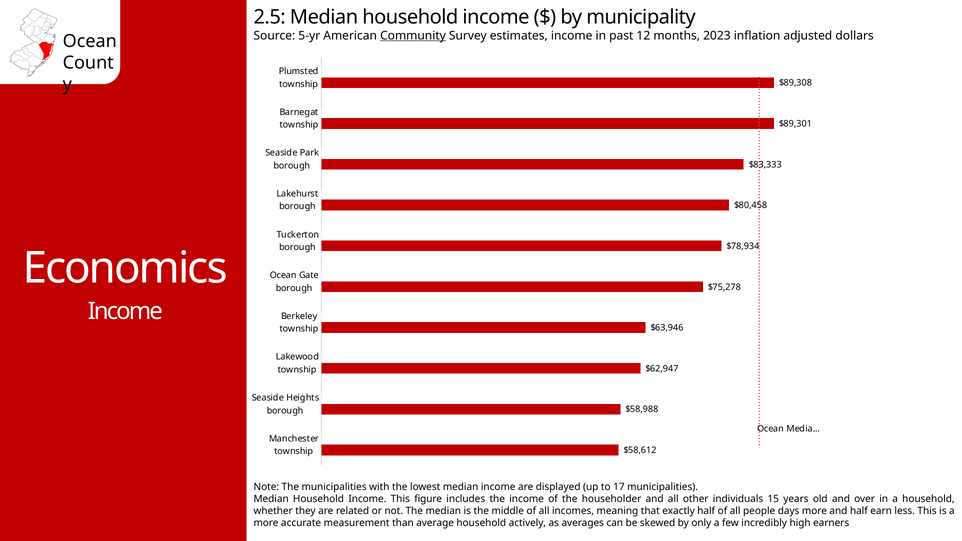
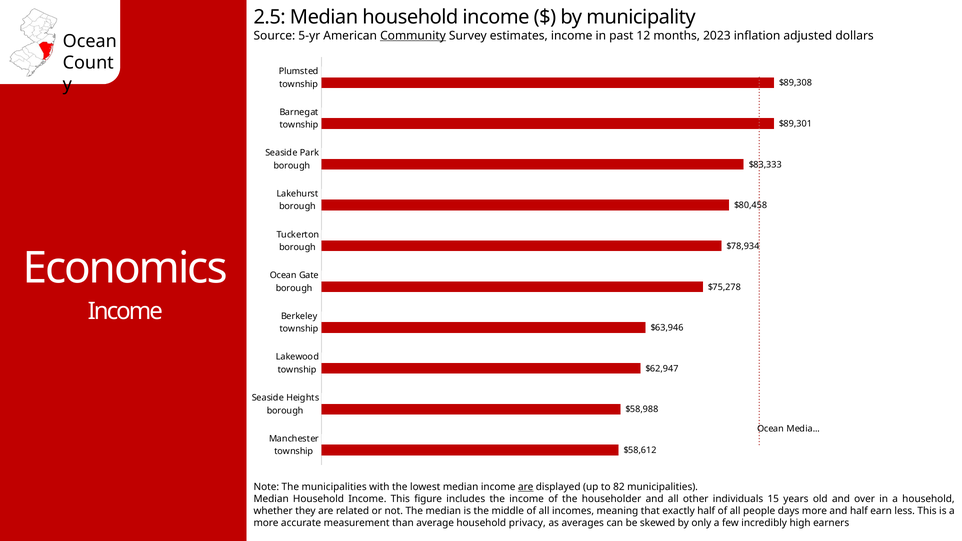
are at (526, 487) underline: none -> present
17: 17 -> 82
actively: actively -> privacy
